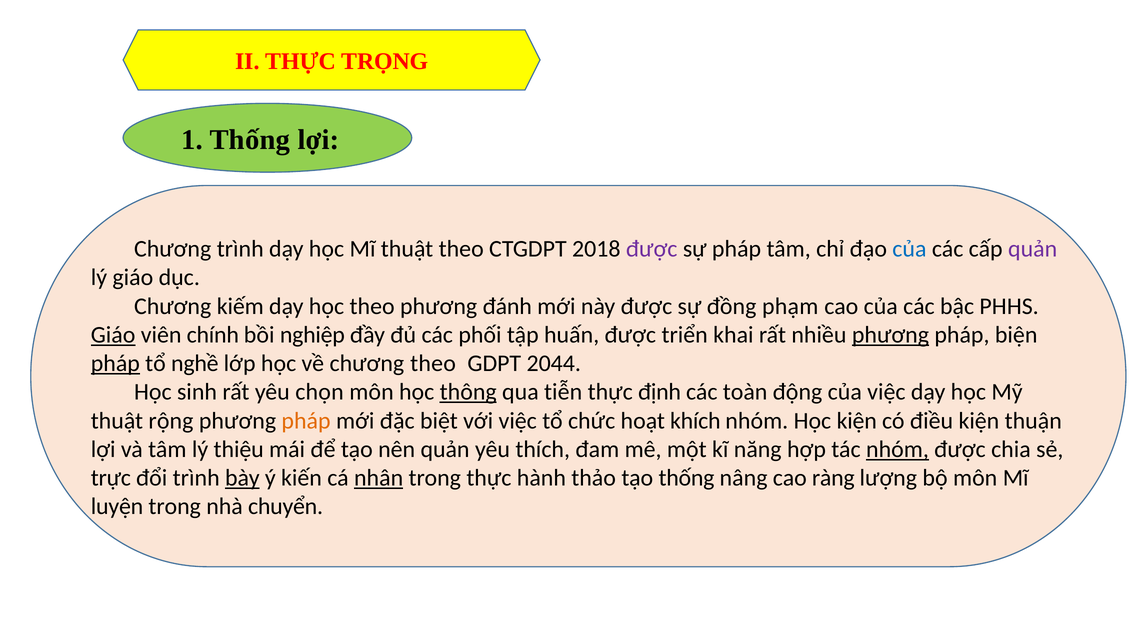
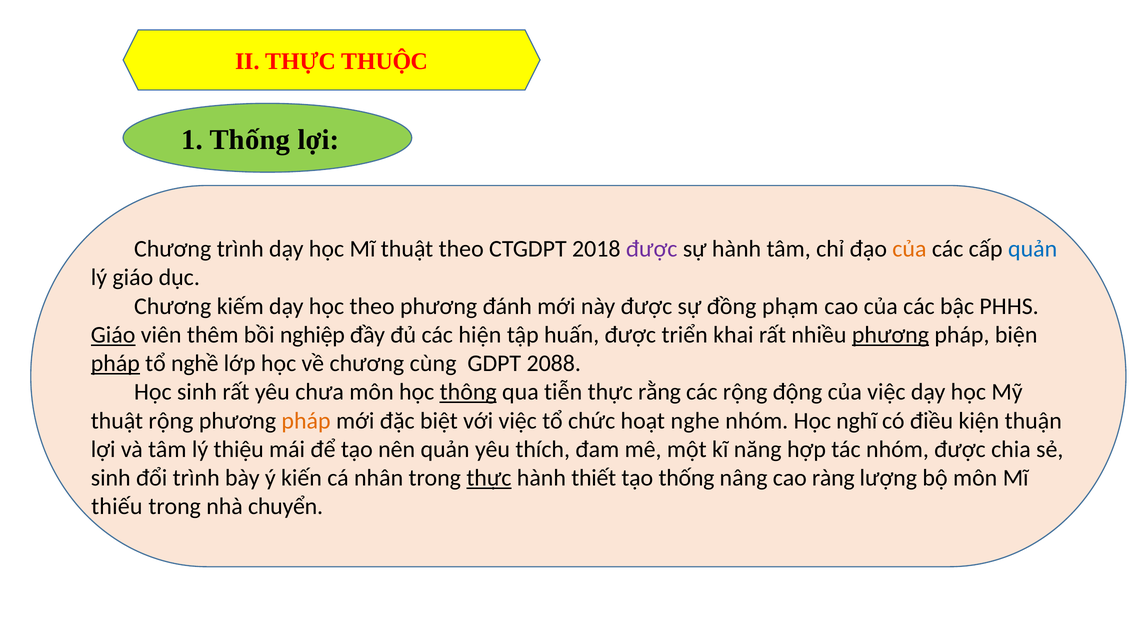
TRỌNG: TRỌNG -> THUỘC
sự pháp: pháp -> hành
của at (909, 249) colour: blue -> orange
quản at (1033, 249) colour: purple -> blue
chính: chính -> thêm
phối: phối -> hiện
chương theo: theo -> cùng
2044: 2044 -> 2088
chọn: chọn -> chưa
định: định -> rằng
các toàn: toàn -> rộng
khích: khích -> nghe
Học kiện: kiện -> nghĩ
nhóm at (897, 450) underline: present -> none
trực at (111, 478): trực -> sinh
bày underline: present -> none
nhân underline: present -> none
thực at (489, 478) underline: none -> present
thảo: thảo -> thiết
luyện: luyện -> thiếu
